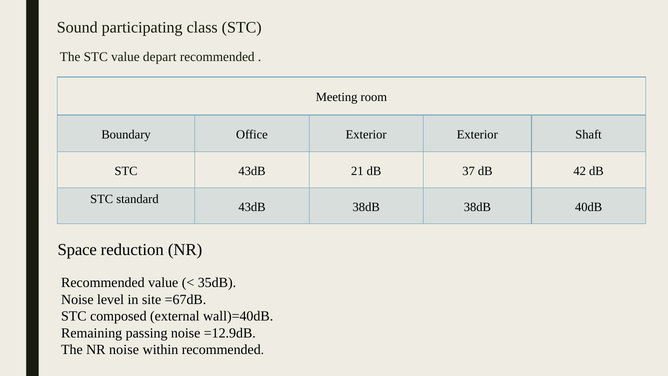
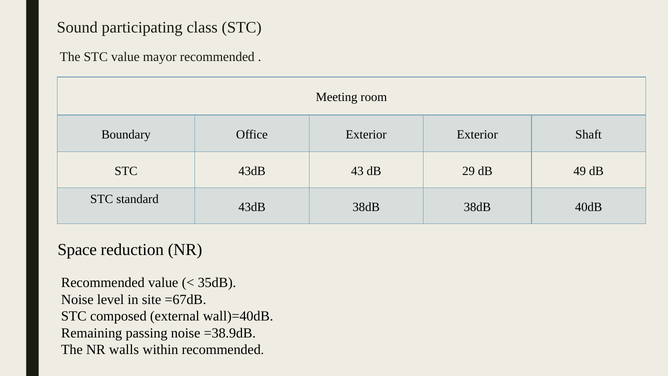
depart: depart -> mayor
21: 21 -> 43
37: 37 -> 29
42: 42 -> 49
=12.9dB: =12.9dB -> =38.9dB
NR noise: noise -> walls
